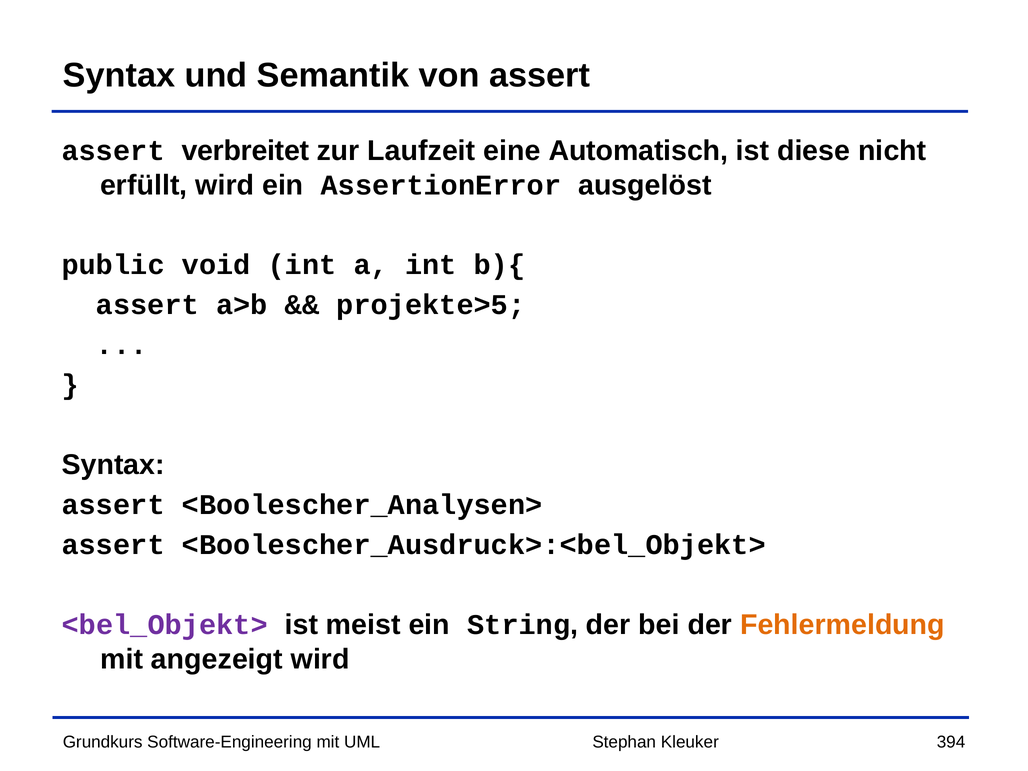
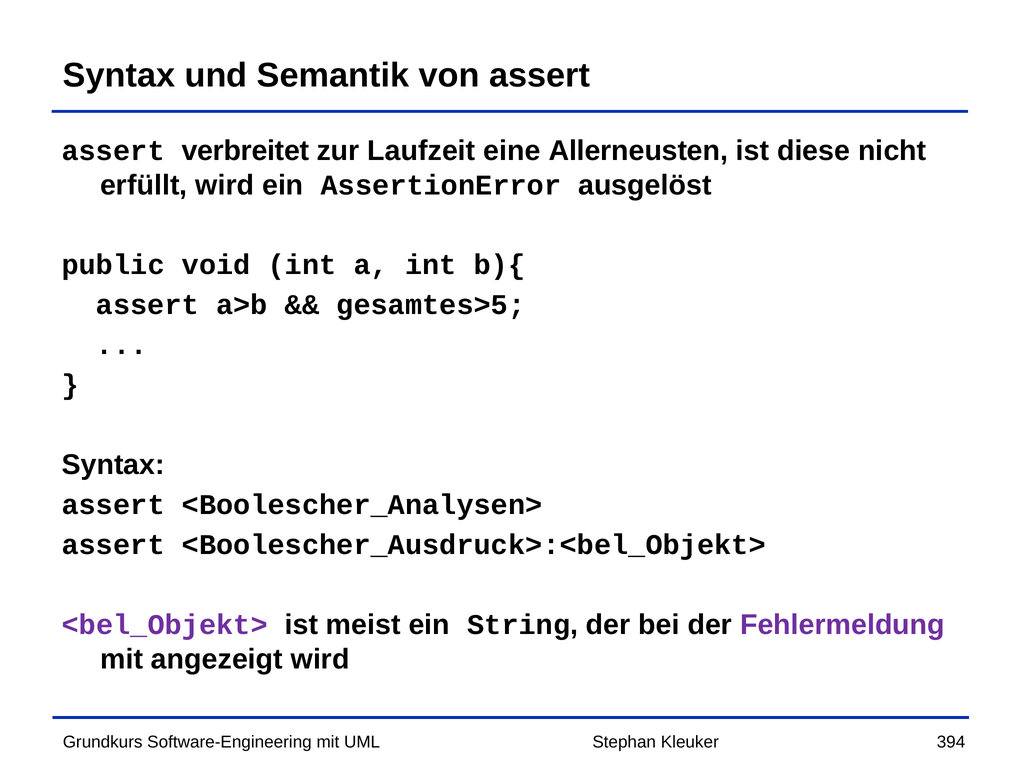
Automatisch: Automatisch -> Allerneusten
projekte>5: projekte>5 -> gesamtes>5
Fehlermeldung colour: orange -> purple
